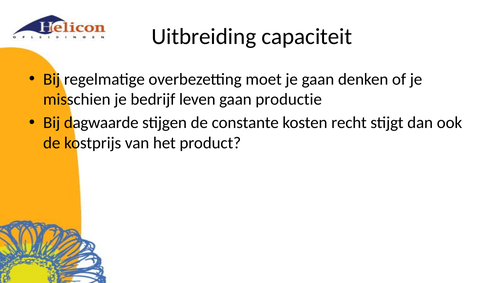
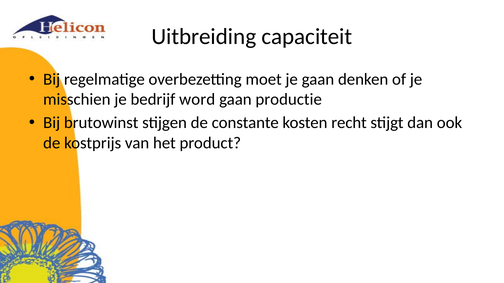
leven: leven -> word
dagwaarde: dagwaarde -> brutowinst
